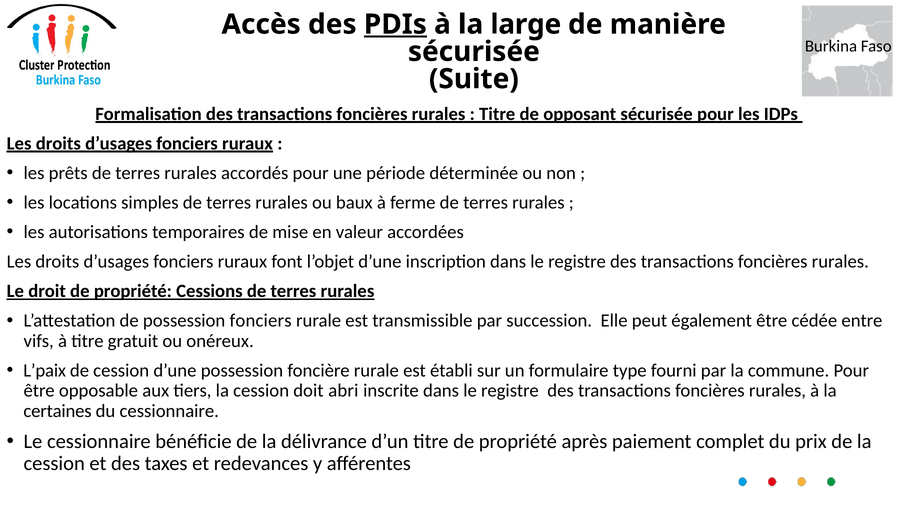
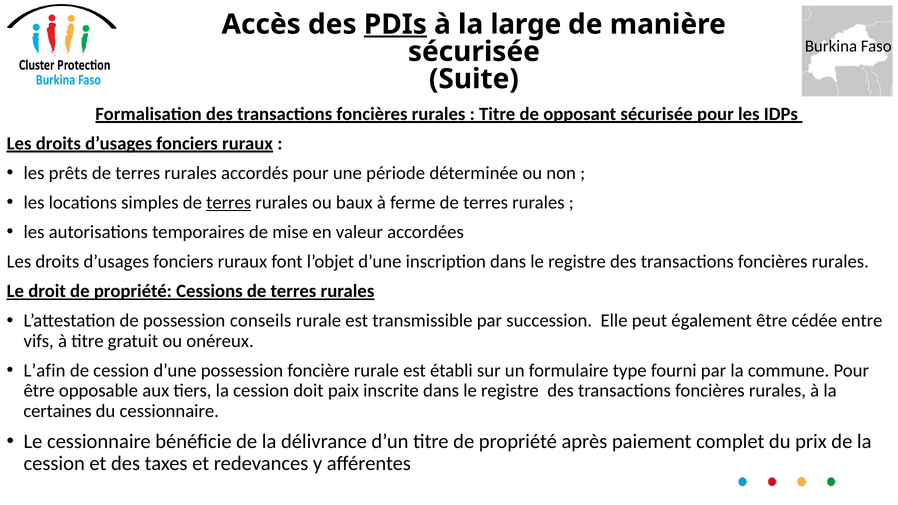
terres at (229, 203) underline: none -> present
possession fonciers: fonciers -> conseils
L’paix: L’paix -> L’afin
abri: abri -> paix
